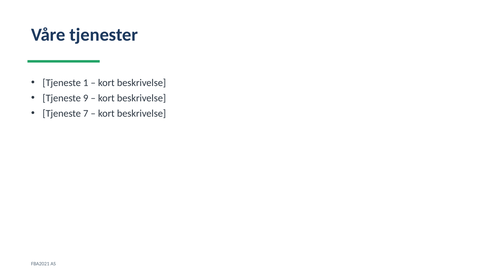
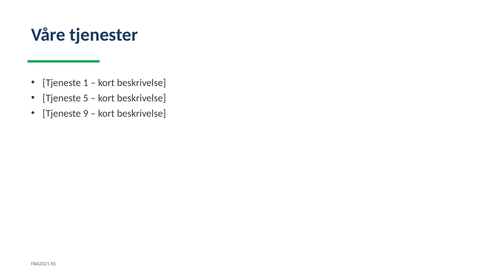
9: 9 -> 5
7: 7 -> 9
